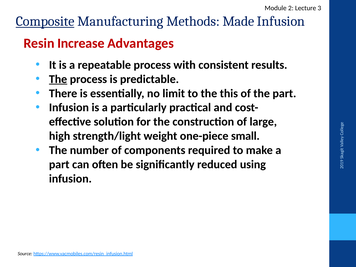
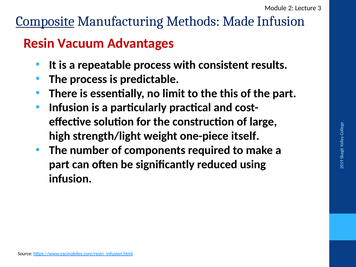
Increase: Increase -> Vacuum
The at (58, 79) underline: present -> none
small: small -> itself
